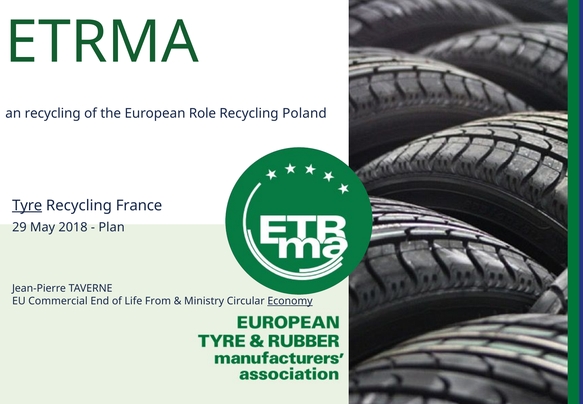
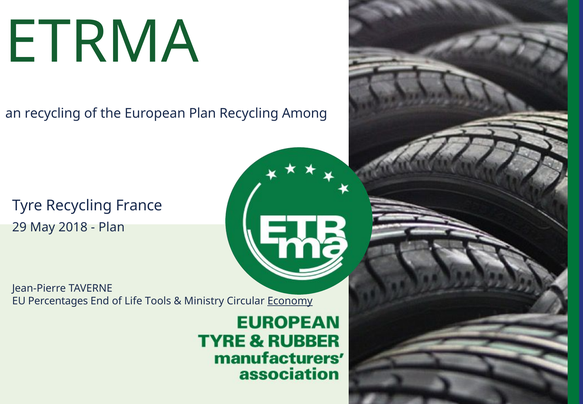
European Role: Role -> Plan
Poland: Poland -> Among
Tyre underline: present -> none
Commercial: Commercial -> Percentages
From: From -> Tools
